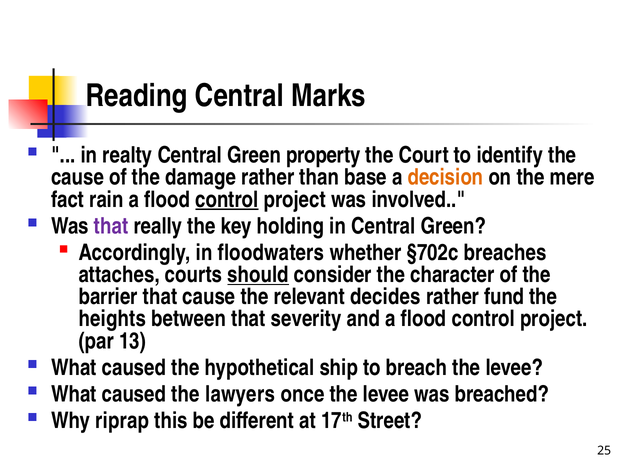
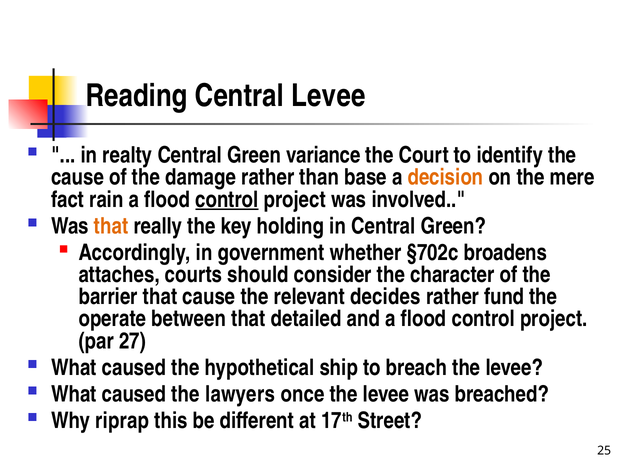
Central Marks: Marks -> Levee
property: property -> variance
that at (111, 226) colour: purple -> orange
floodwaters: floodwaters -> government
breaches: breaches -> broadens
should underline: present -> none
heights: heights -> operate
severity: severity -> detailed
13: 13 -> 27
